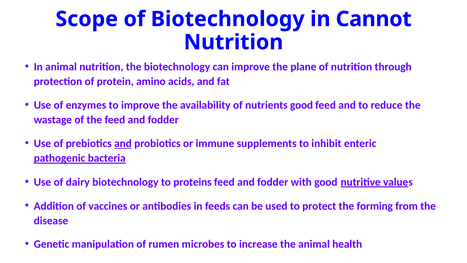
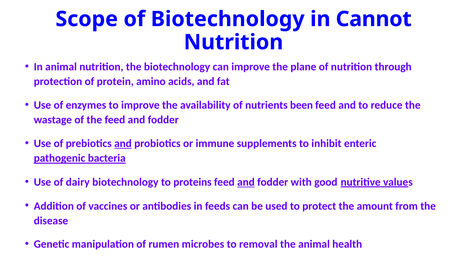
nutrients good: good -> been
and at (246, 182) underline: none -> present
forming: forming -> amount
increase: increase -> removal
